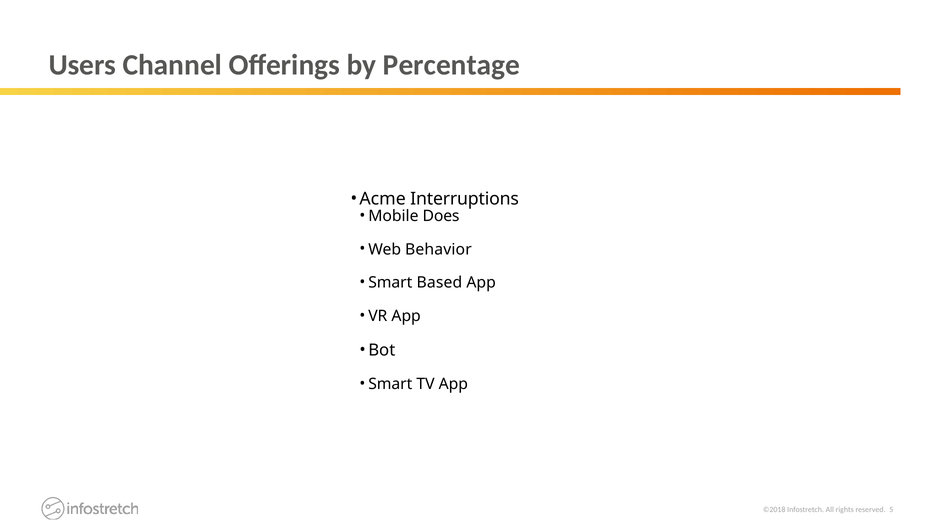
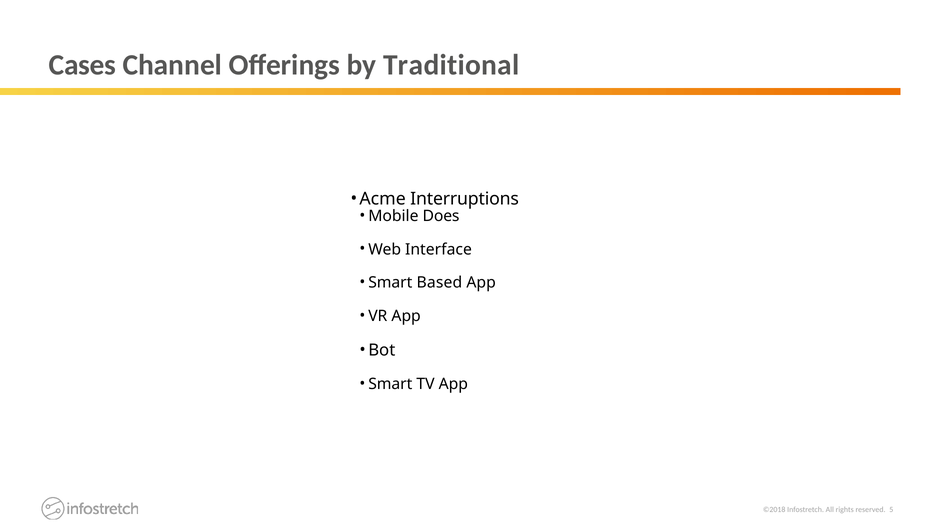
Users: Users -> Cases
Percentage: Percentage -> Traditional
Behavior: Behavior -> Interface
